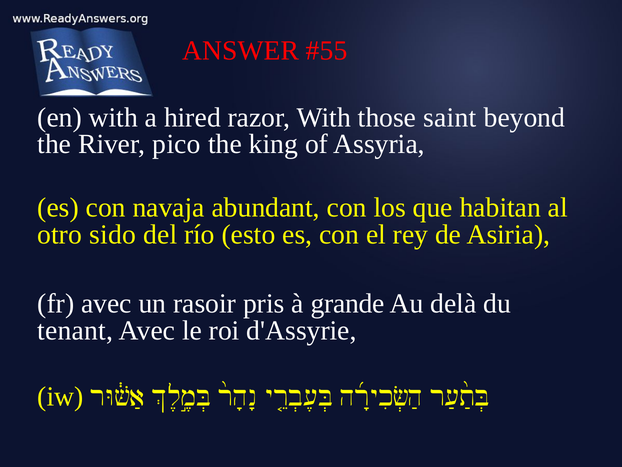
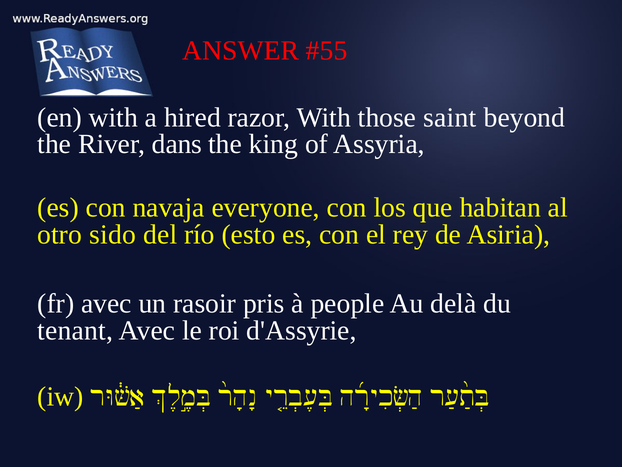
pico: pico -> dans
abundant: abundant -> everyone
grande: grande -> people
